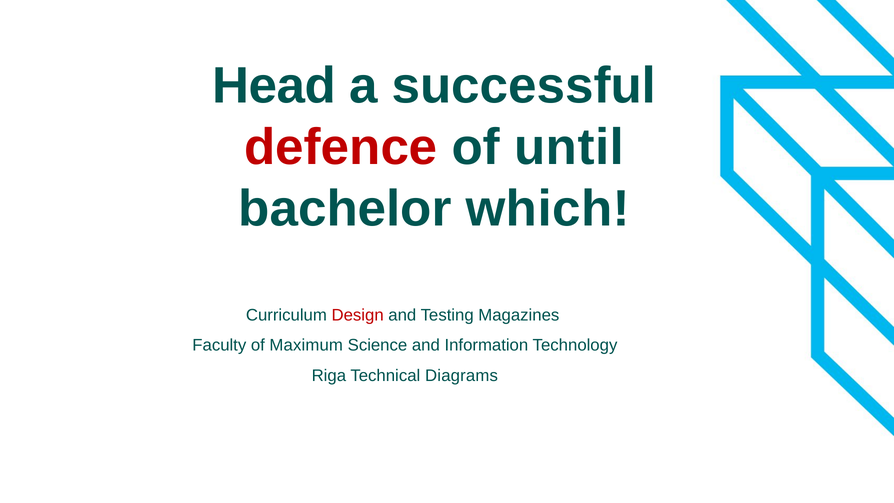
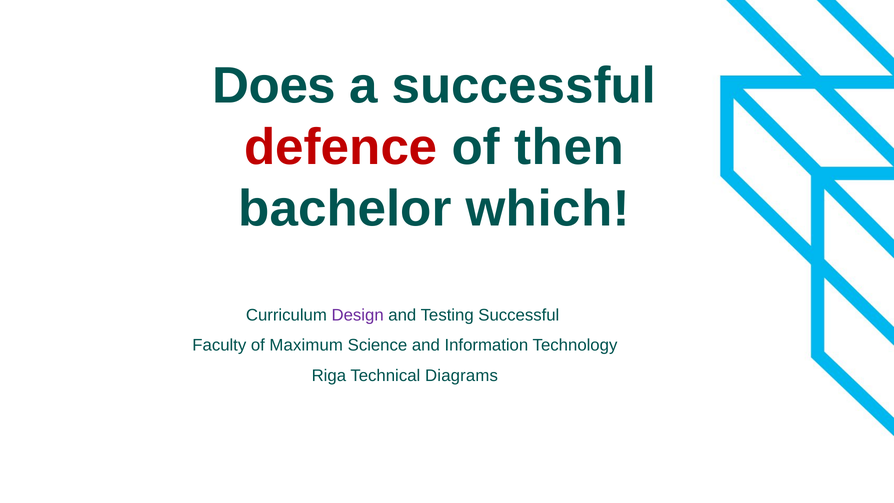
Head: Head -> Does
until: until -> then
Design colour: red -> purple
Testing Magazines: Magazines -> Successful
